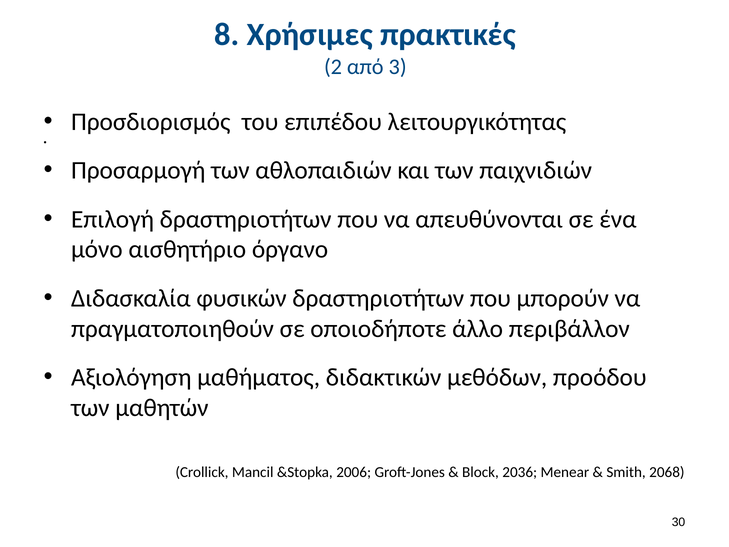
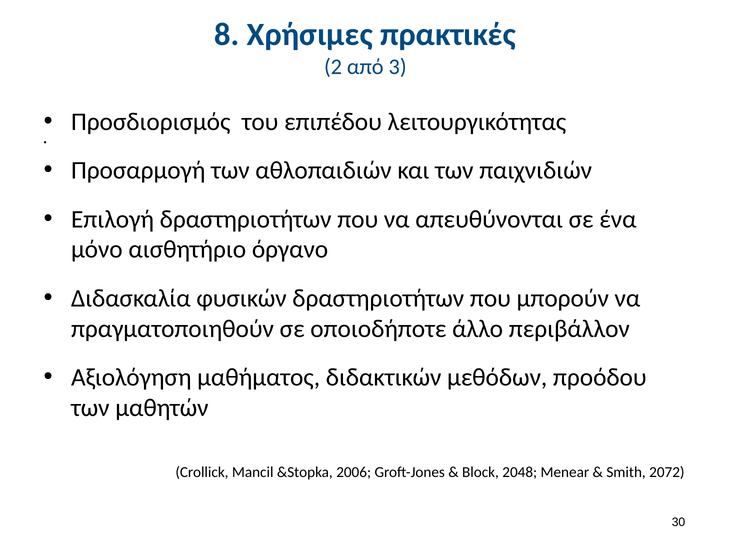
2036: 2036 -> 2048
2068: 2068 -> 2072
